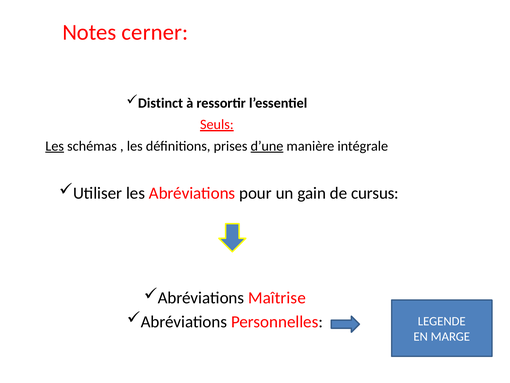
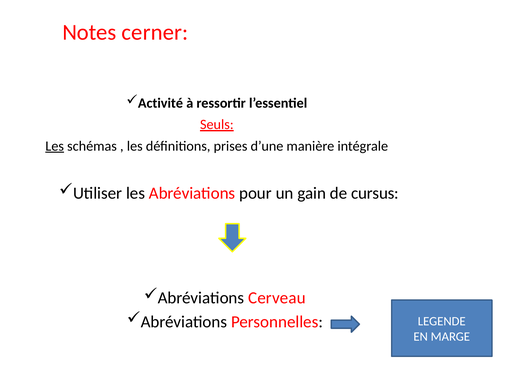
Distinct: Distinct -> Activité
d’une underline: present -> none
Maîtrise: Maîtrise -> Cerveau
